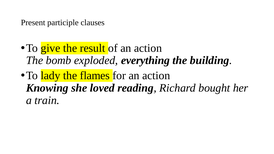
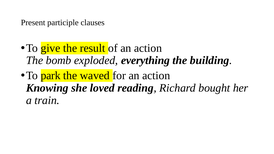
lady: lady -> park
flames: flames -> waved
